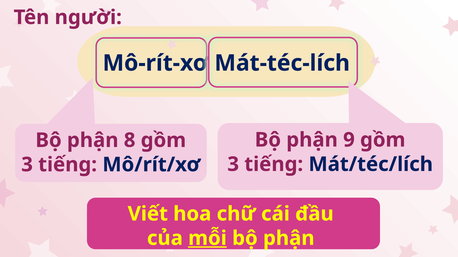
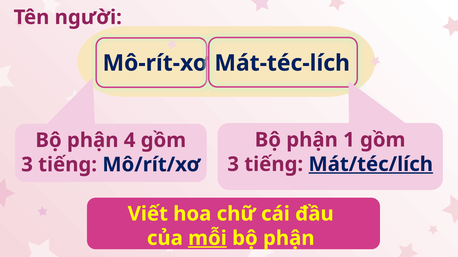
9: 9 -> 1
8: 8 -> 4
Mát/téc/lích underline: none -> present
